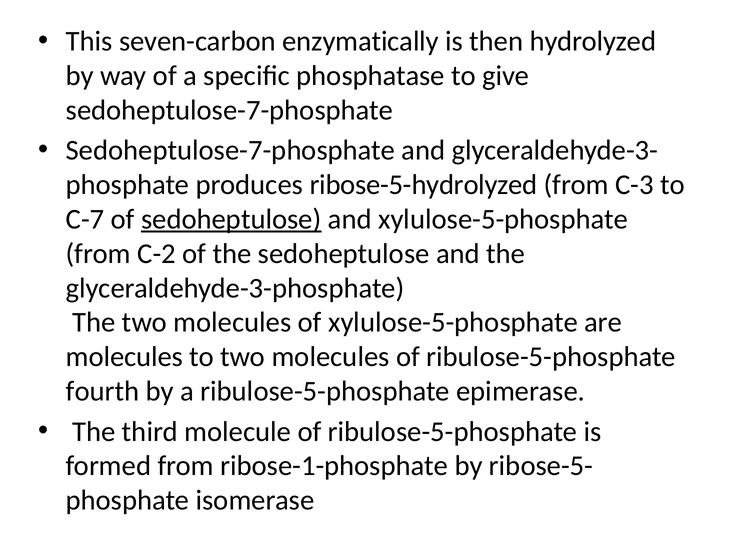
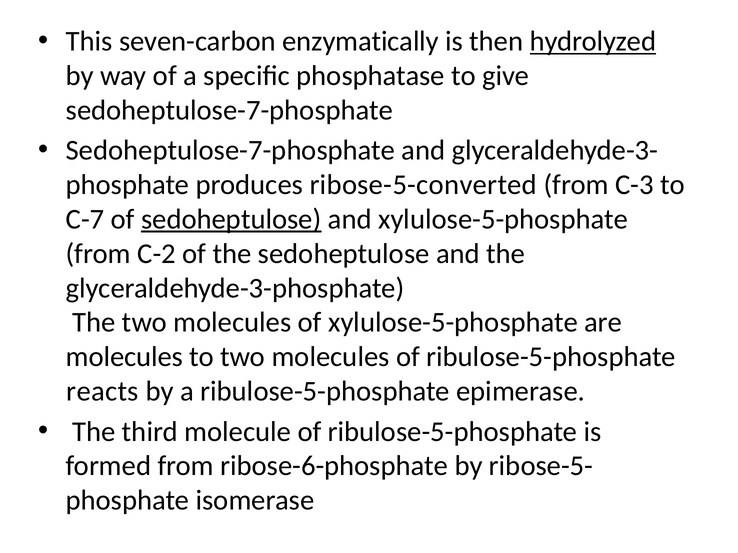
hydrolyzed underline: none -> present
ribose-5-hydrolyzed: ribose-5-hydrolyzed -> ribose-5-converted
fourth: fourth -> reacts
ribose-1-phosphate: ribose-1-phosphate -> ribose-6-phosphate
